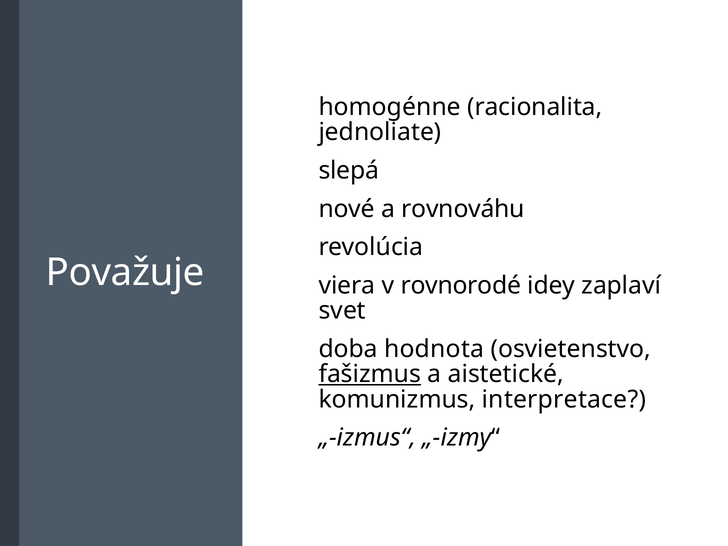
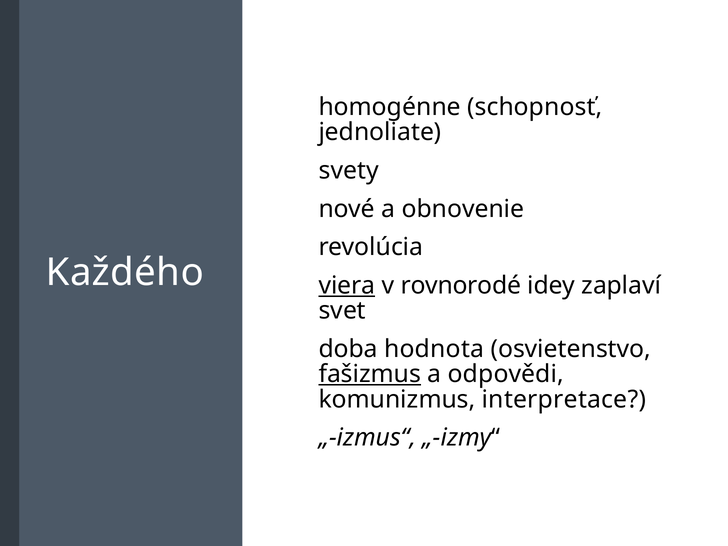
racionalita: racionalita -> schopnosť
slepá: slepá -> svety
rovnováhu: rovnováhu -> obnovenie
Považuje: Považuje -> Každého
viera underline: none -> present
aistetické: aistetické -> odpovědi
